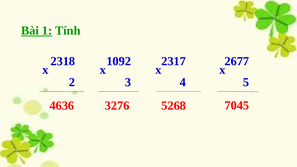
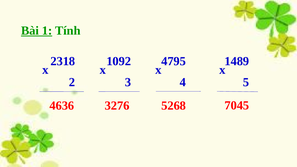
2317: 2317 -> 4795
2677: 2677 -> 1489
